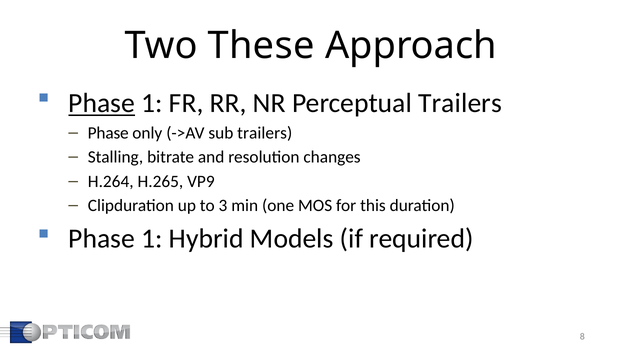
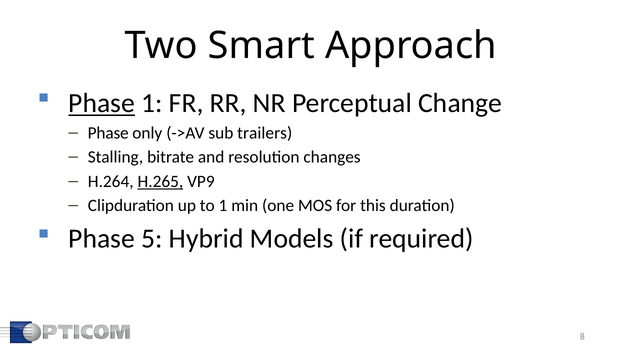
These: These -> Smart
Perceptual Trailers: Trailers -> Change
H.265 underline: none -> present
to 3: 3 -> 1
1 at (152, 239): 1 -> 5
